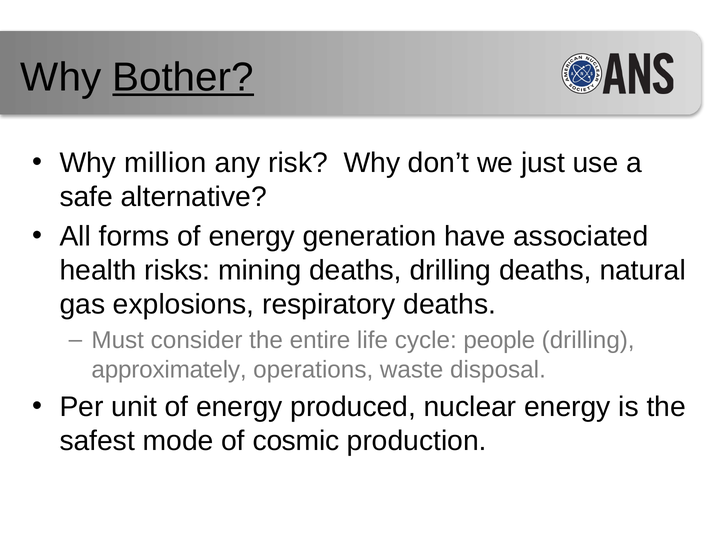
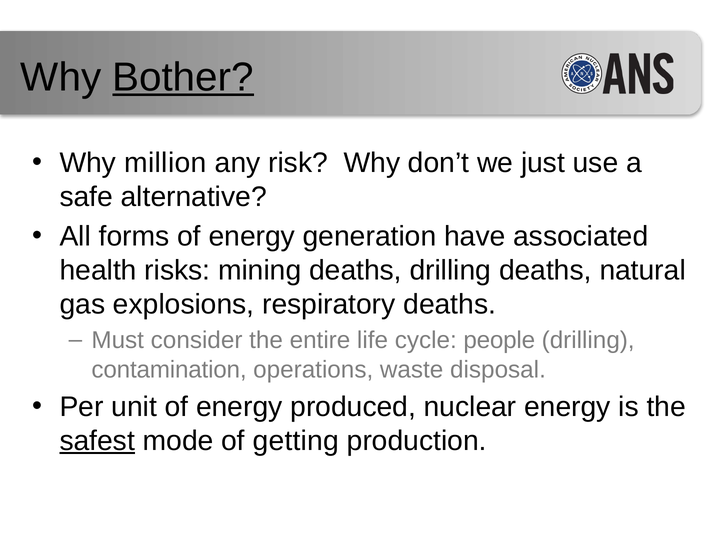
approximately: approximately -> contamination
safest underline: none -> present
cosmic: cosmic -> getting
